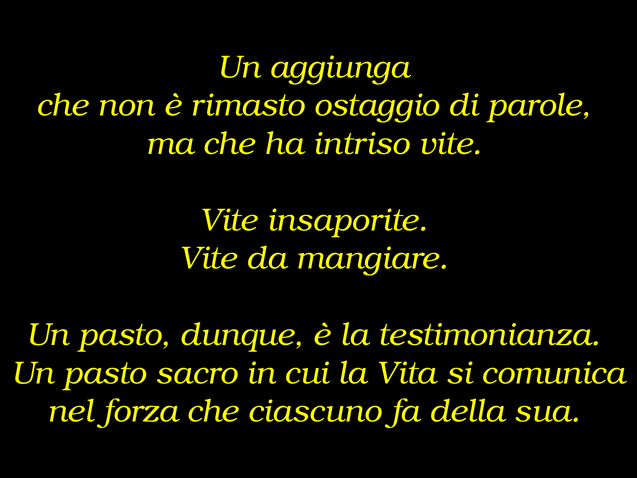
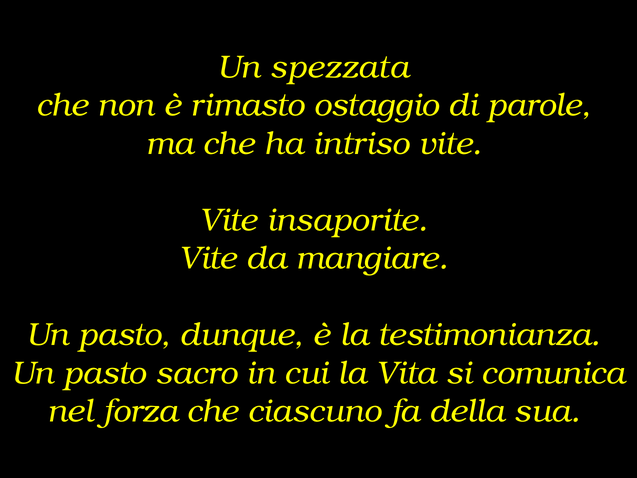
aggiunga: aggiunga -> spezzata
